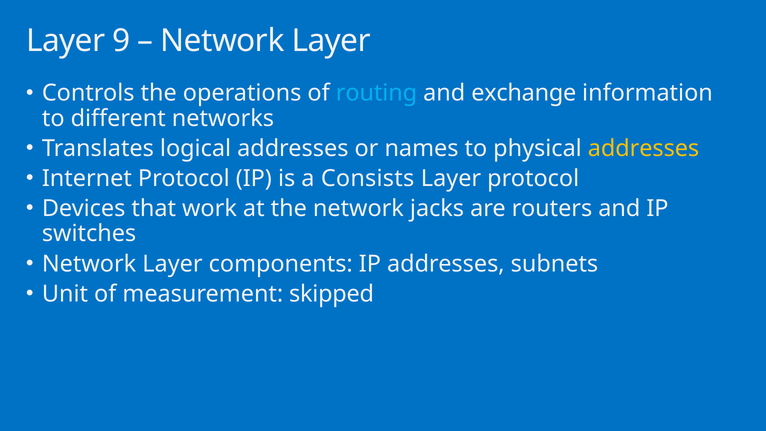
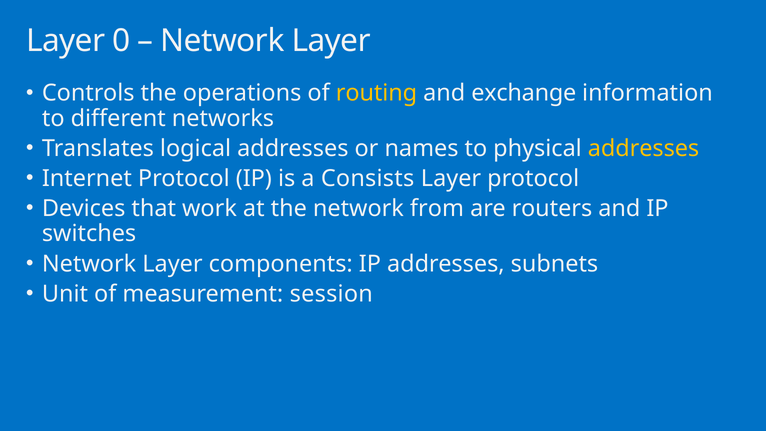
9: 9 -> 0
routing colour: light blue -> yellow
jacks: jacks -> from
skipped: skipped -> session
